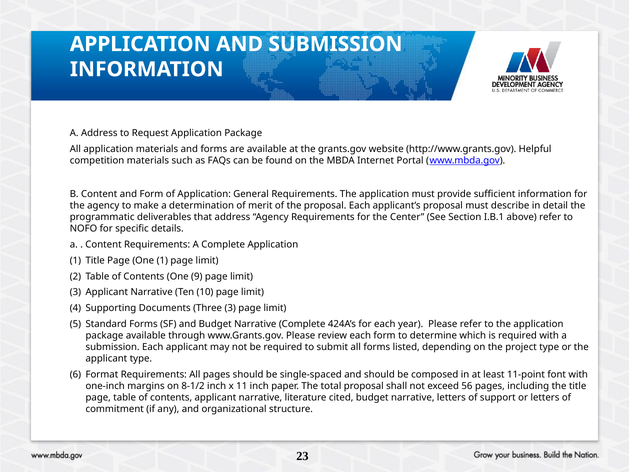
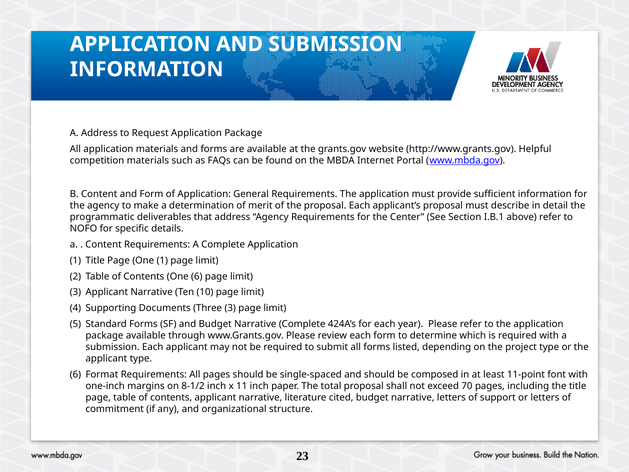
One 9: 9 -> 6
56: 56 -> 70
